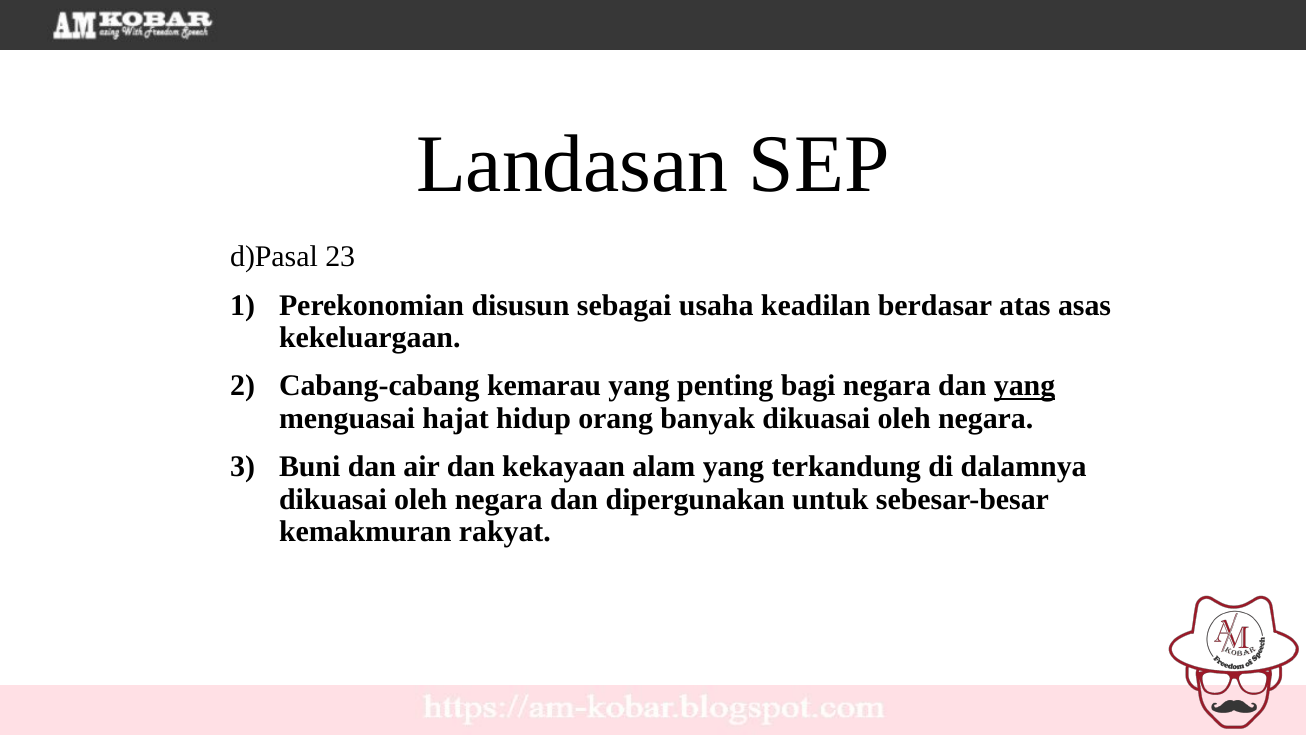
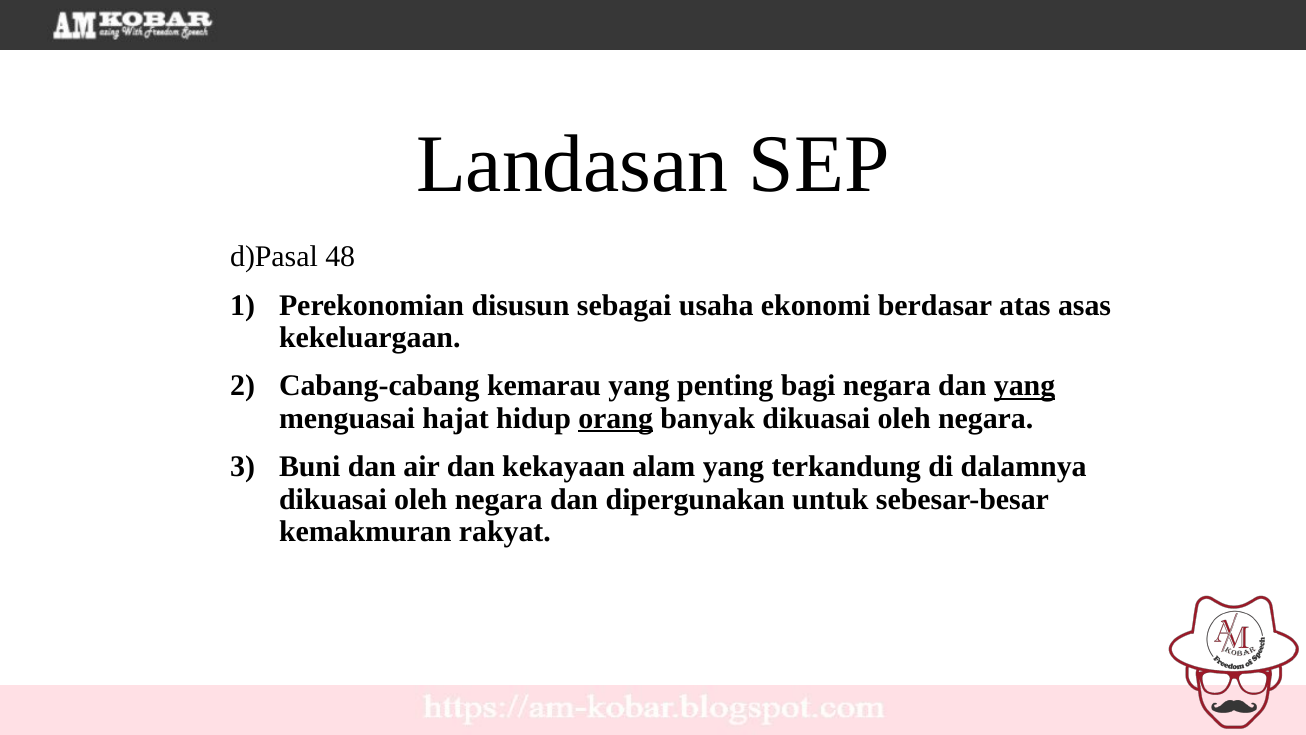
23: 23 -> 48
keadilan: keadilan -> ekonomi
orang underline: none -> present
